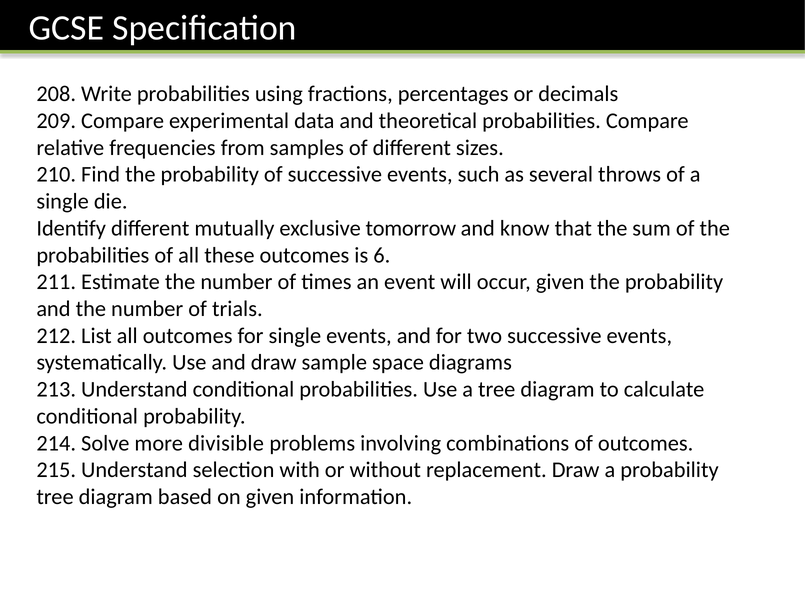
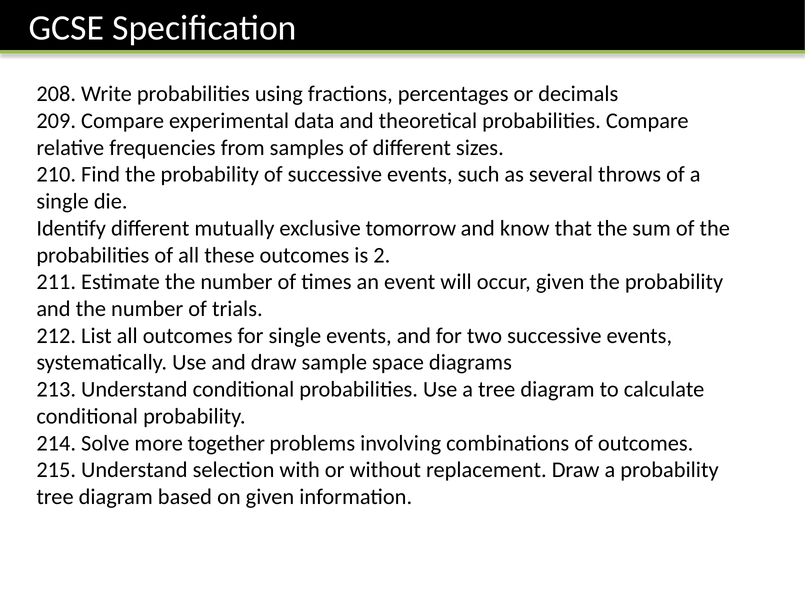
6: 6 -> 2
divisible: divisible -> together
